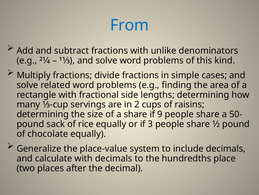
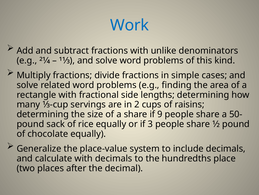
From: From -> Work
